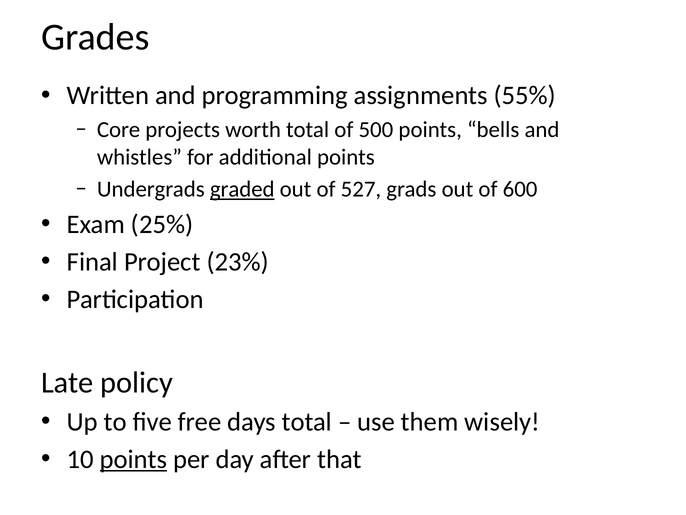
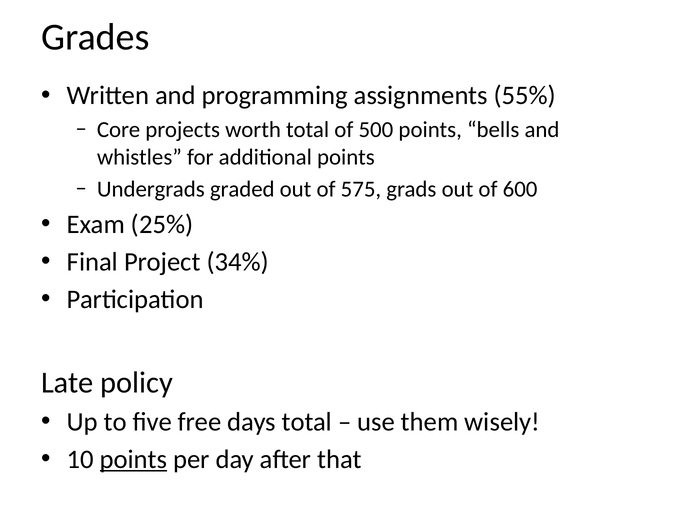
graded underline: present -> none
527: 527 -> 575
23%: 23% -> 34%
